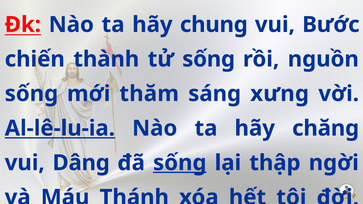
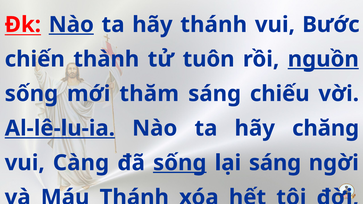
Nào at (71, 25) underline: none -> present
hãy chung: chung -> thánh
tử sống: sống -> tuôn
nguồn underline: none -> present
xưng: xưng -> chiếu
Dâng: Dâng -> Càng
lại thập: thập -> sáng
